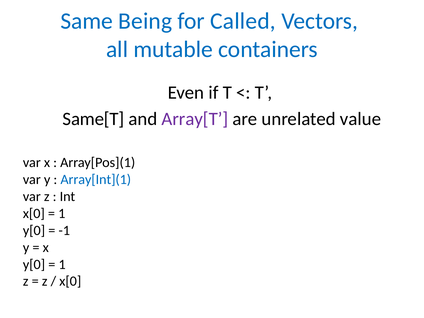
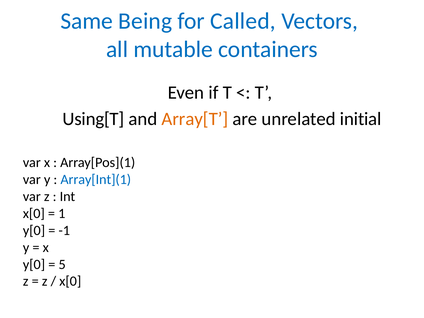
Same[T: Same[T -> Using[T
Array[T colour: purple -> orange
value: value -> initial
1 at (62, 264): 1 -> 5
